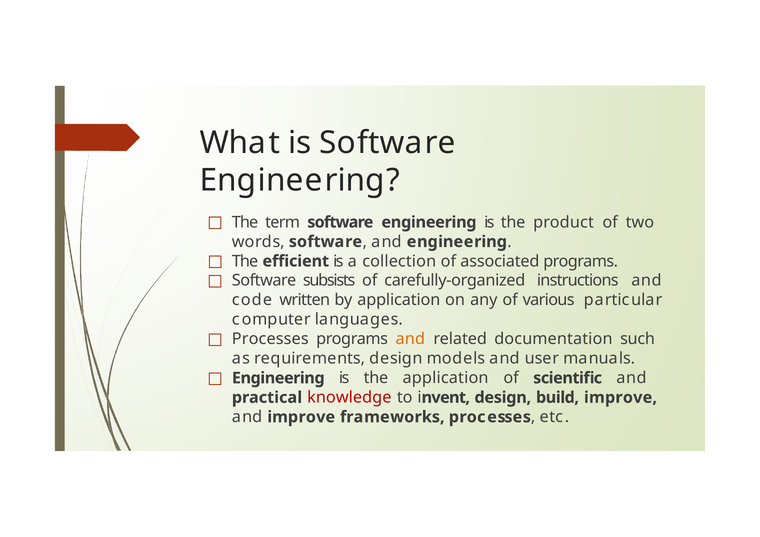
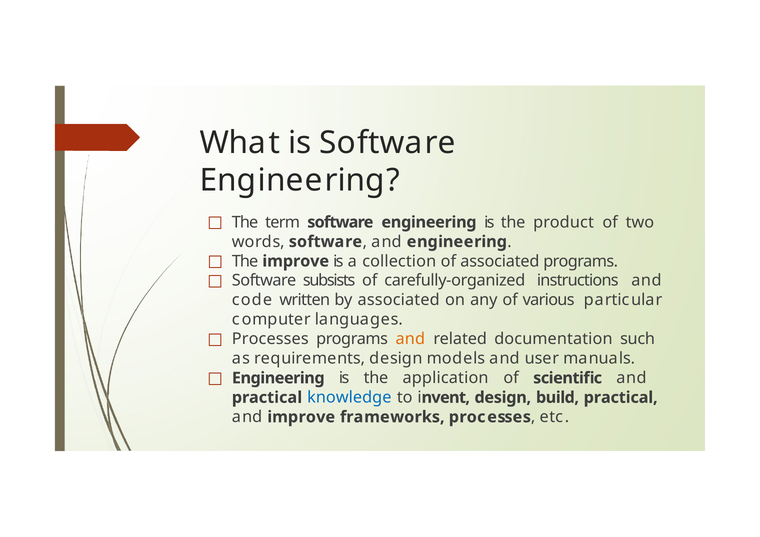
The efficient: efficient -> improve
by application: application -> associated
knowledge colour: red -> blue
build improve: improve -> practical
